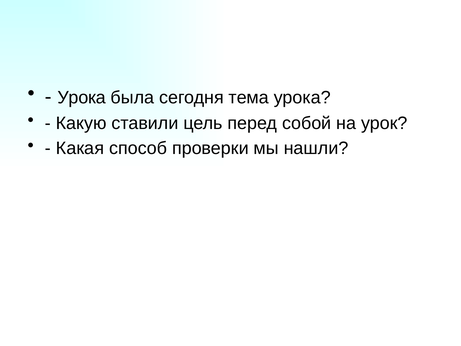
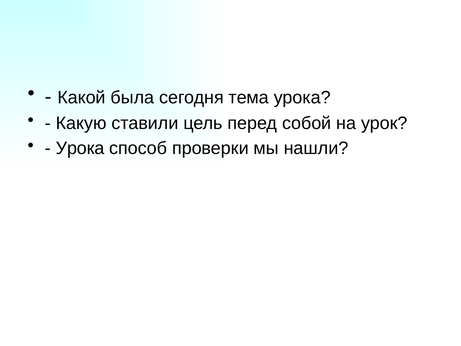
Урока at (82, 98): Урока -> Какой
Какая at (80, 148): Какая -> Урока
